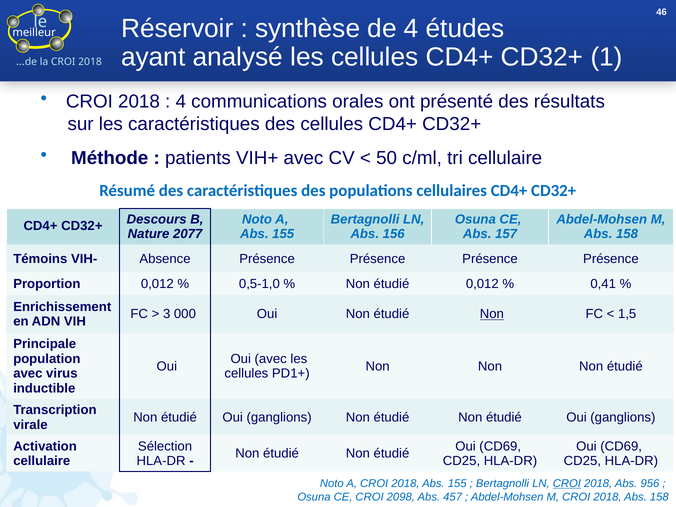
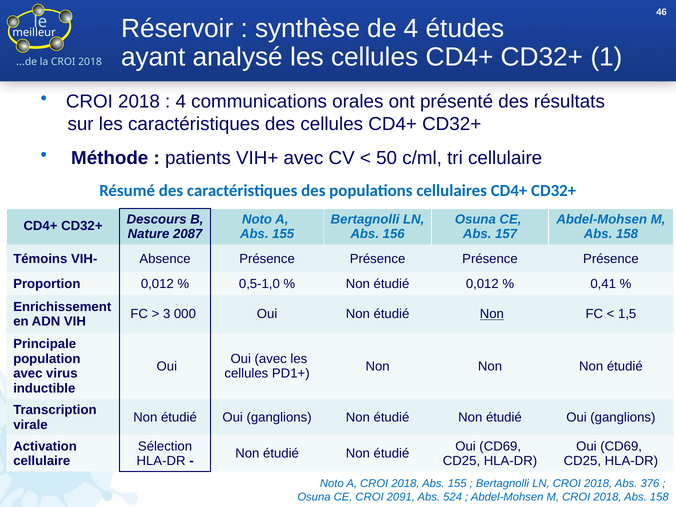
2077: 2077 -> 2087
CROI at (567, 483) underline: present -> none
956: 956 -> 376
2098: 2098 -> 2091
457: 457 -> 524
